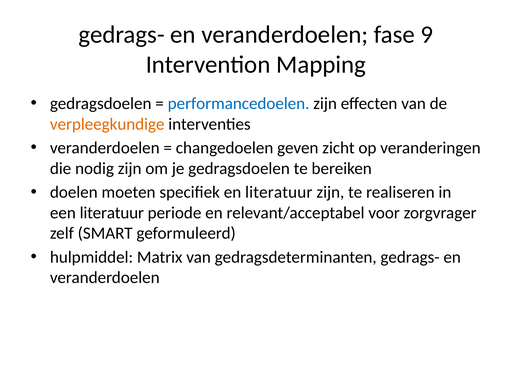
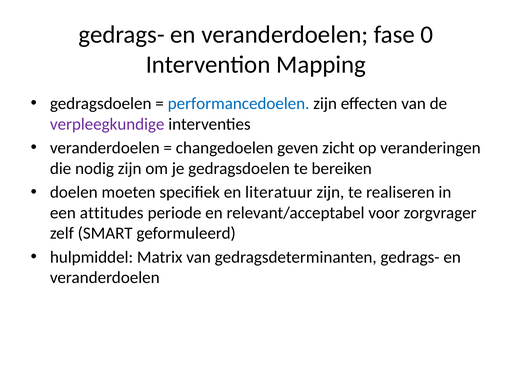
9: 9 -> 0
verpleegkundige colour: orange -> purple
een literatuur: literatuur -> attitudes
